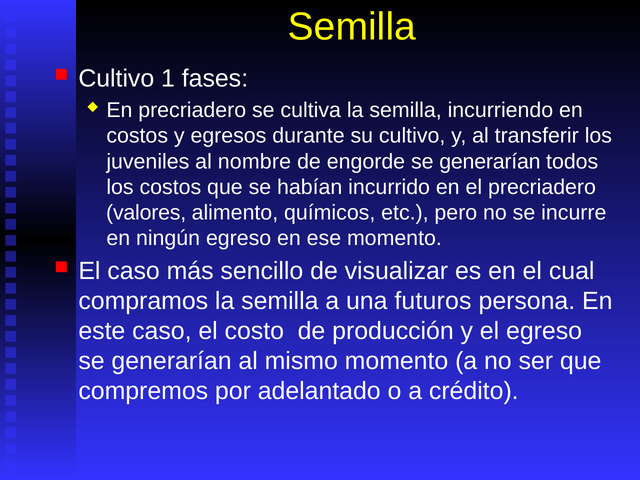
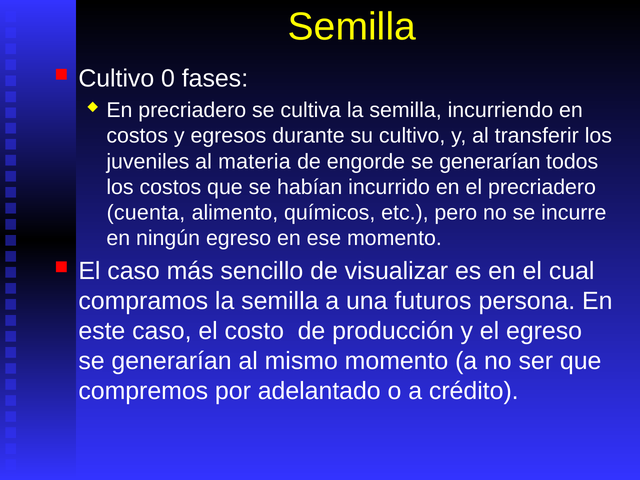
1: 1 -> 0
nombre: nombre -> materia
valores: valores -> cuenta
